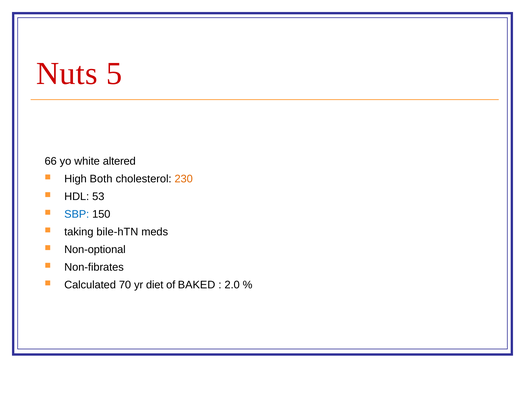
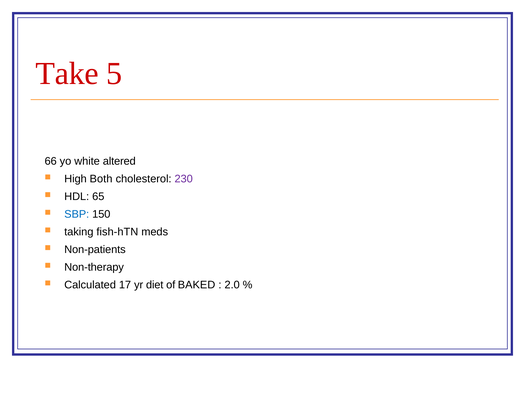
Nuts: Nuts -> Take
230 colour: orange -> purple
53: 53 -> 65
bile-hTN: bile-hTN -> fish-hTN
Non-optional: Non-optional -> Non-patients
Non-fibrates: Non-fibrates -> Non-therapy
70: 70 -> 17
